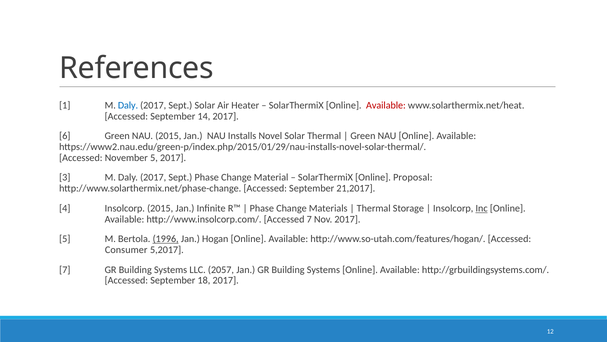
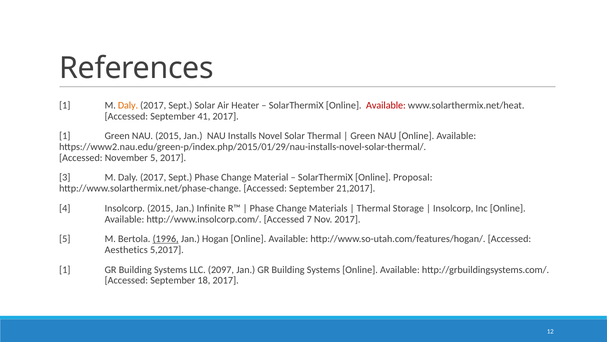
Daly at (128, 105) colour: blue -> orange
14: 14 -> 41
6 at (65, 136): 6 -> 1
Inc underline: present -> none
Consumer: Consumer -> Aesthetics
7 at (65, 269): 7 -> 1
2057: 2057 -> 2097
